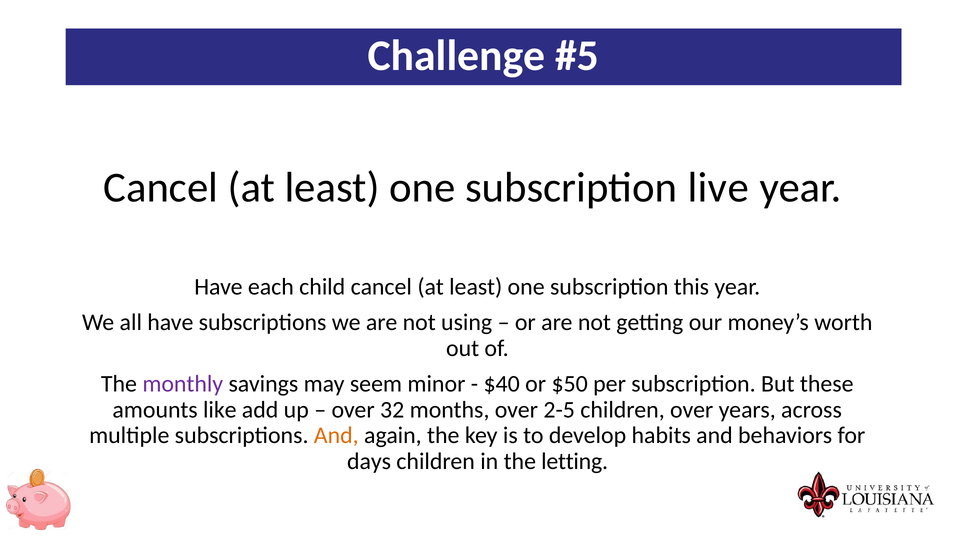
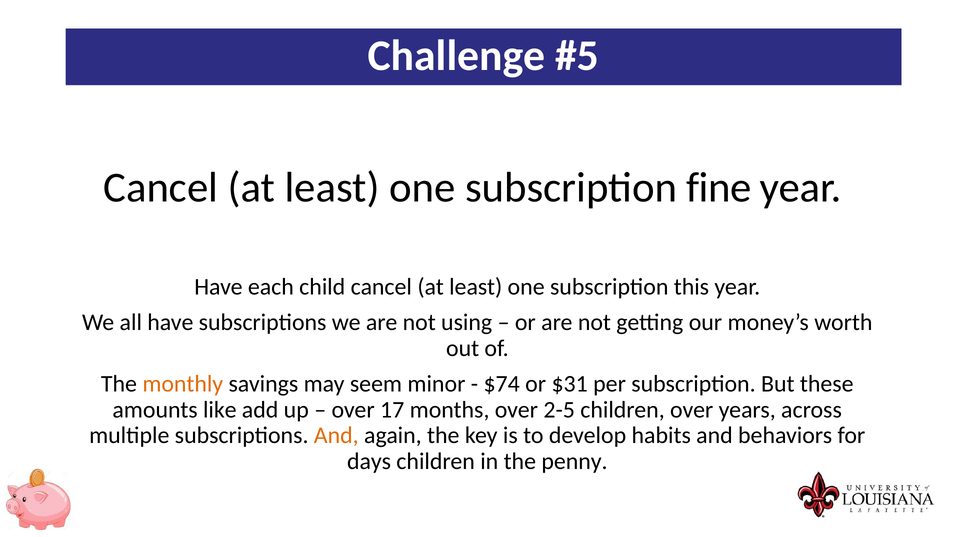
live: live -> fine
monthly colour: purple -> orange
$40: $40 -> $74
$50: $50 -> $31
32: 32 -> 17
letting: letting -> penny
